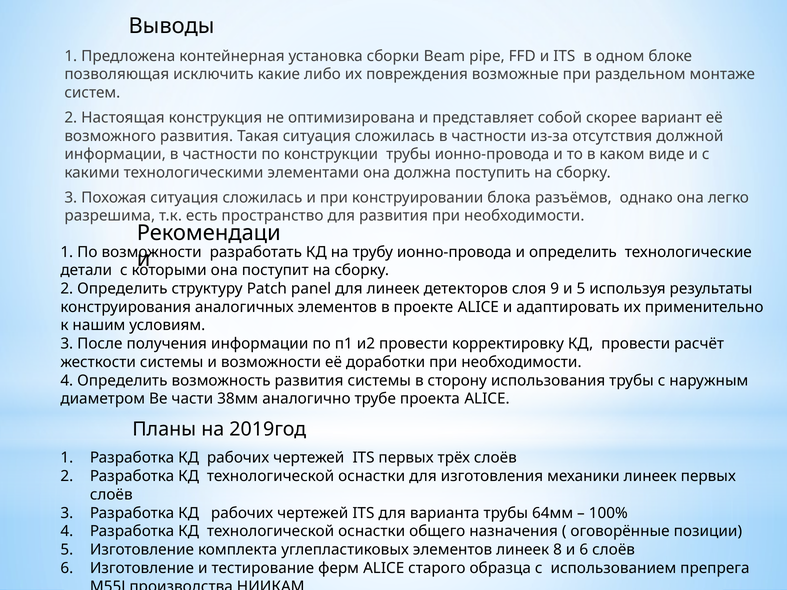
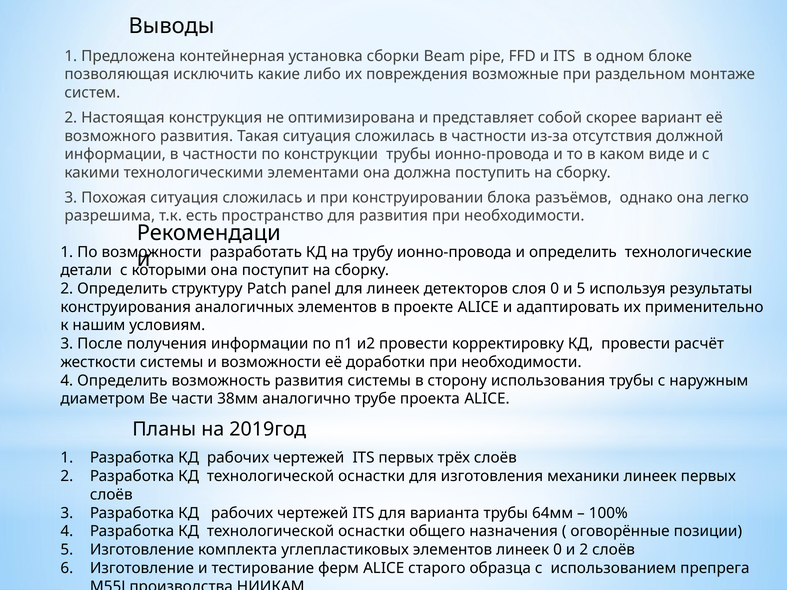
слоя 9: 9 -> 0
линеек 8: 8 -> 0
и 6: 6 -> 2
